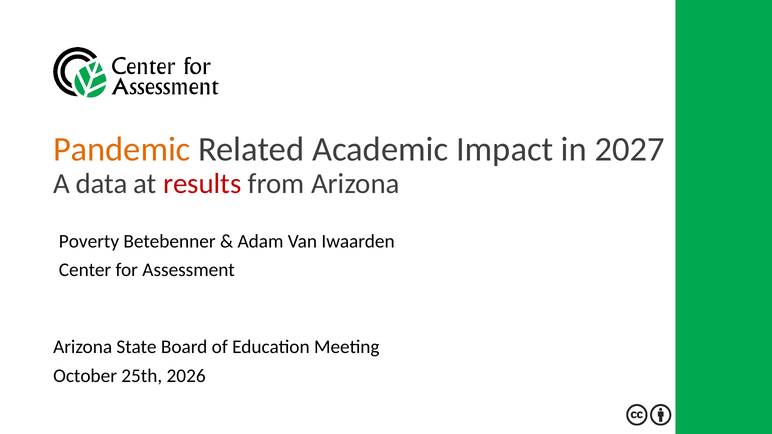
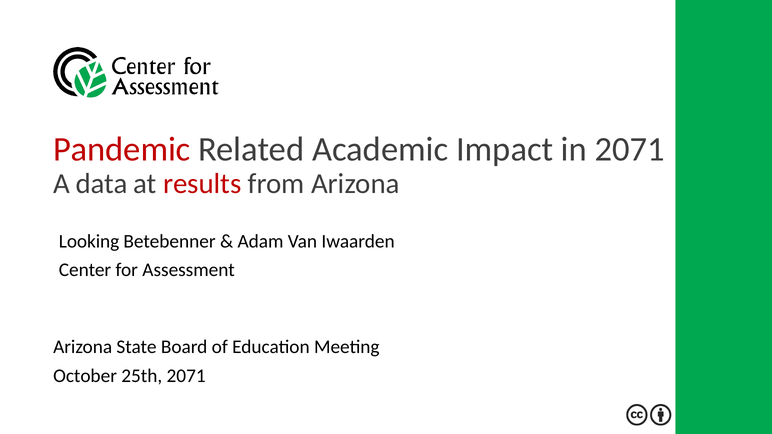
Pandemic colour: orange -> red
in 2027: 2027 -> 2071
Poverty: Poverty -> Looking
25th 2026: 2026 -> 2071
